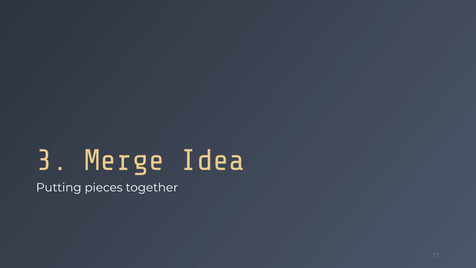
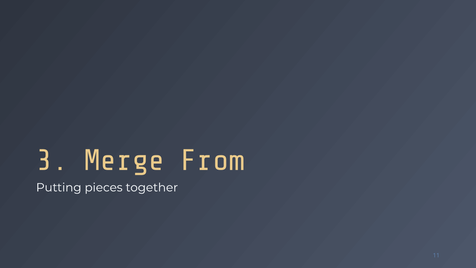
Idea: Idea -> From
